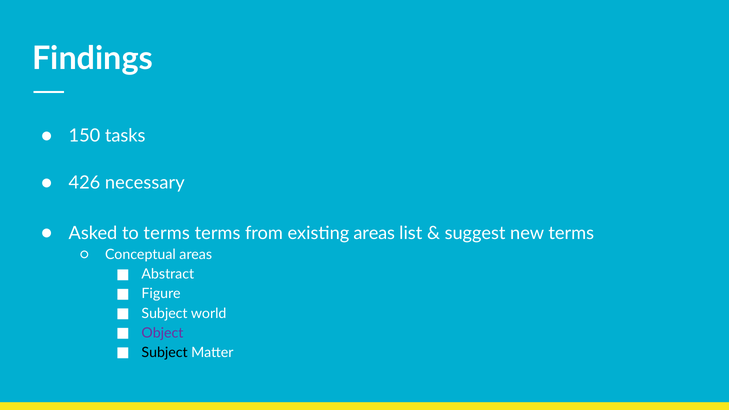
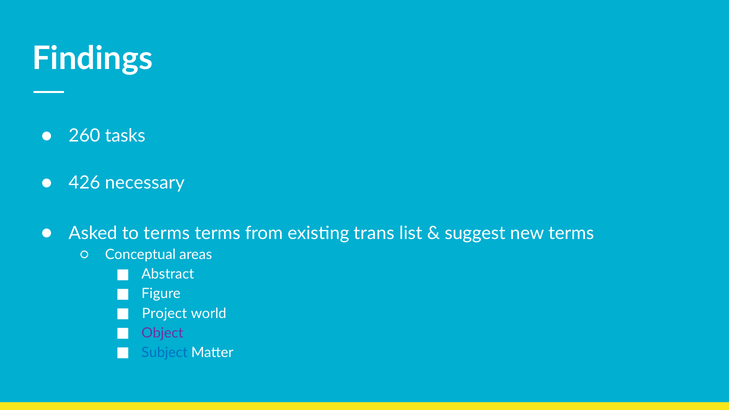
150: 150 -> 260
existing areas: areas -> trans
Subject at (164, 313): Subject -> Project
Subject at (165, 353) colour: black -> blue
